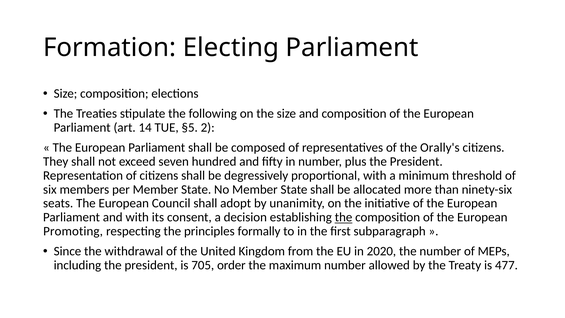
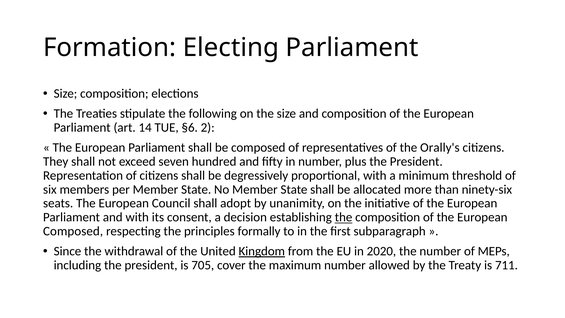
§5: §5 -> §6
Promoting at (73, 231): Promoting -> Composed
Kingdom underline: none -> present
order: order -> cover
477: 477 -> 711
